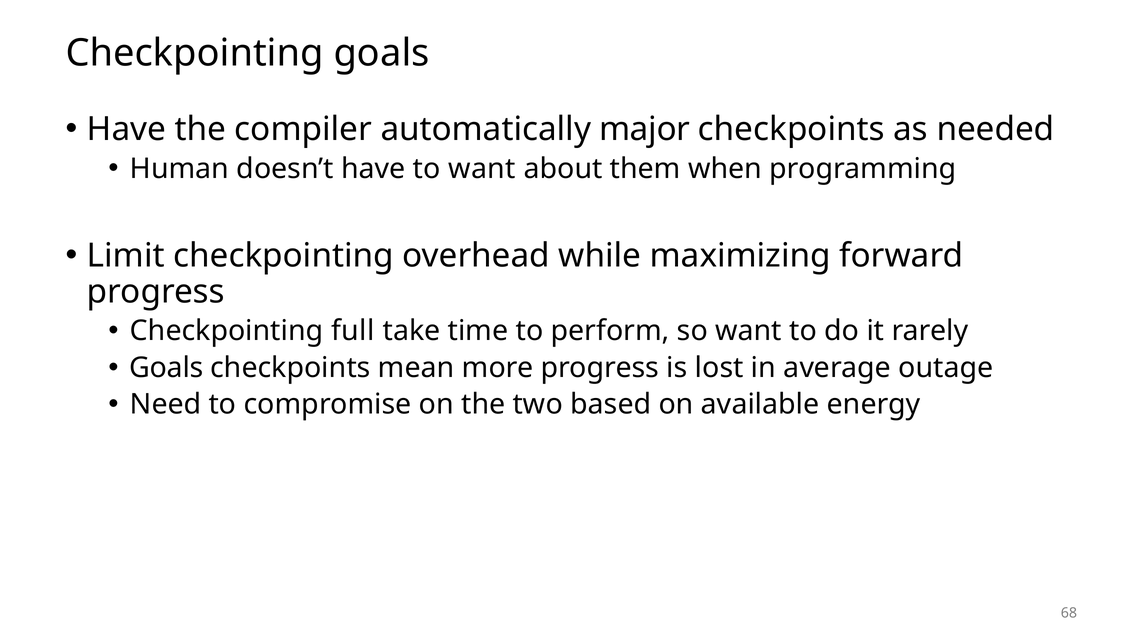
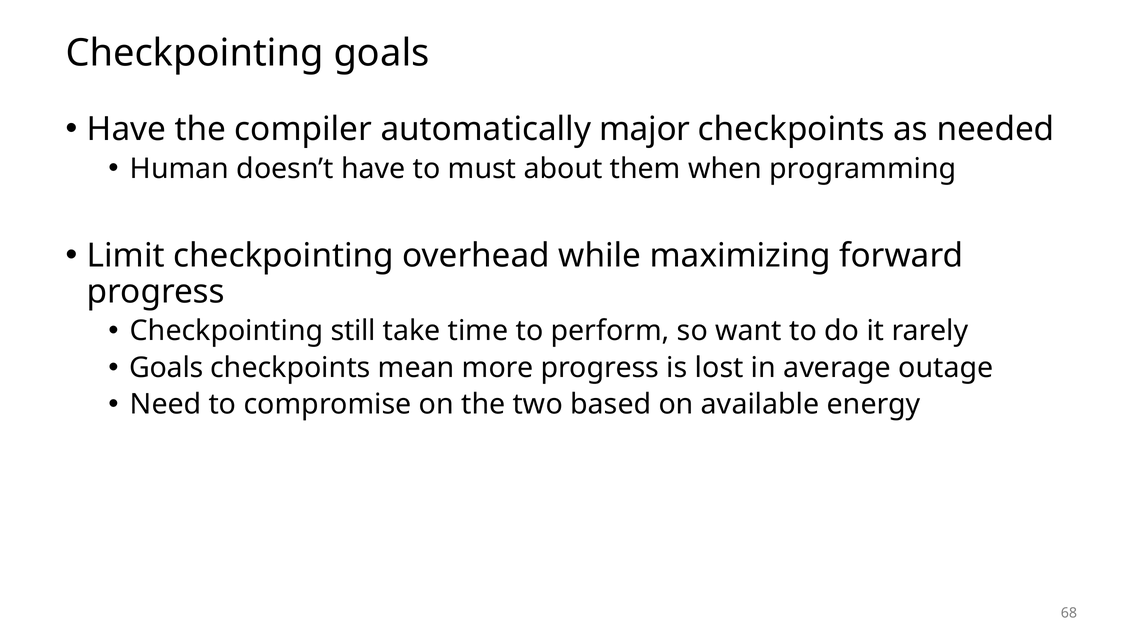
to want: want -> must
full: full -> still
